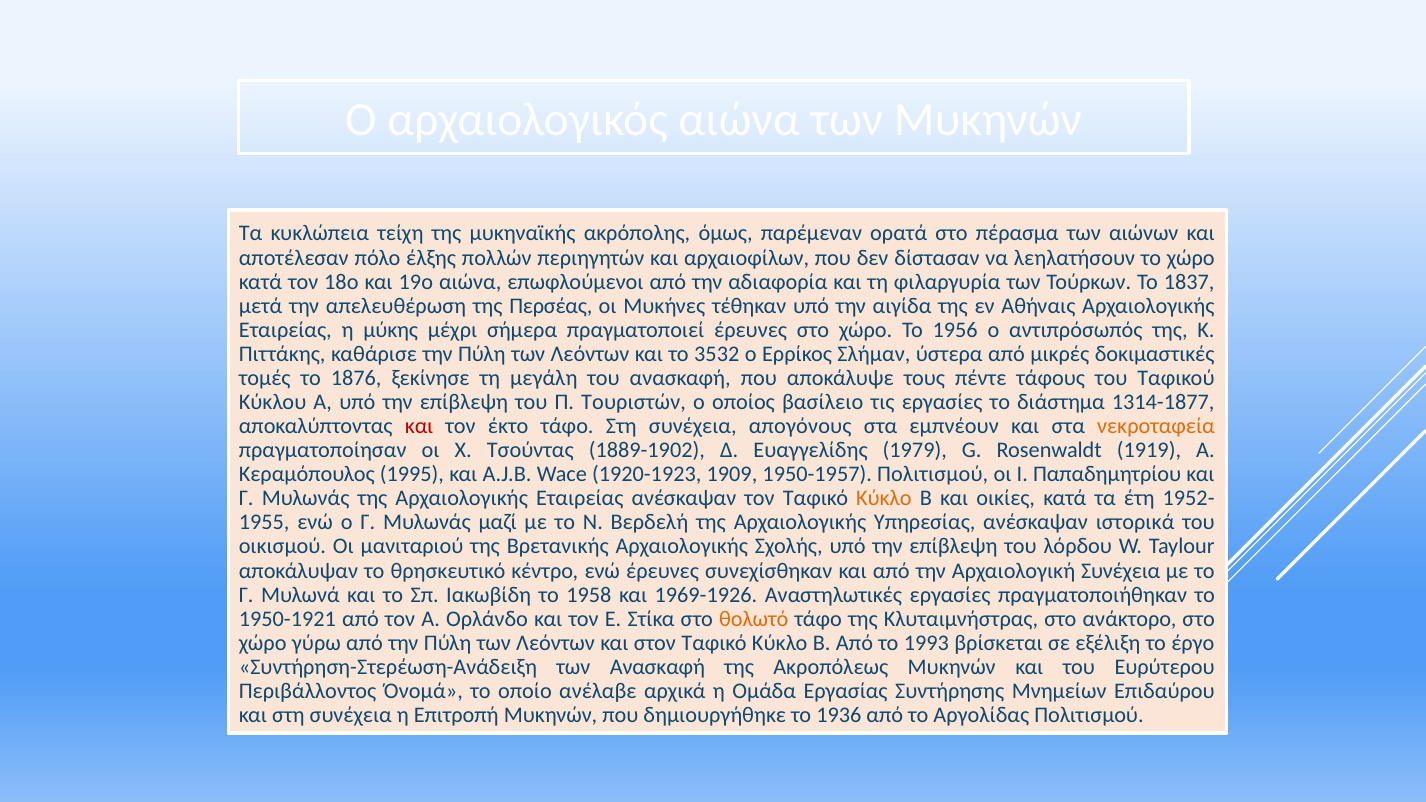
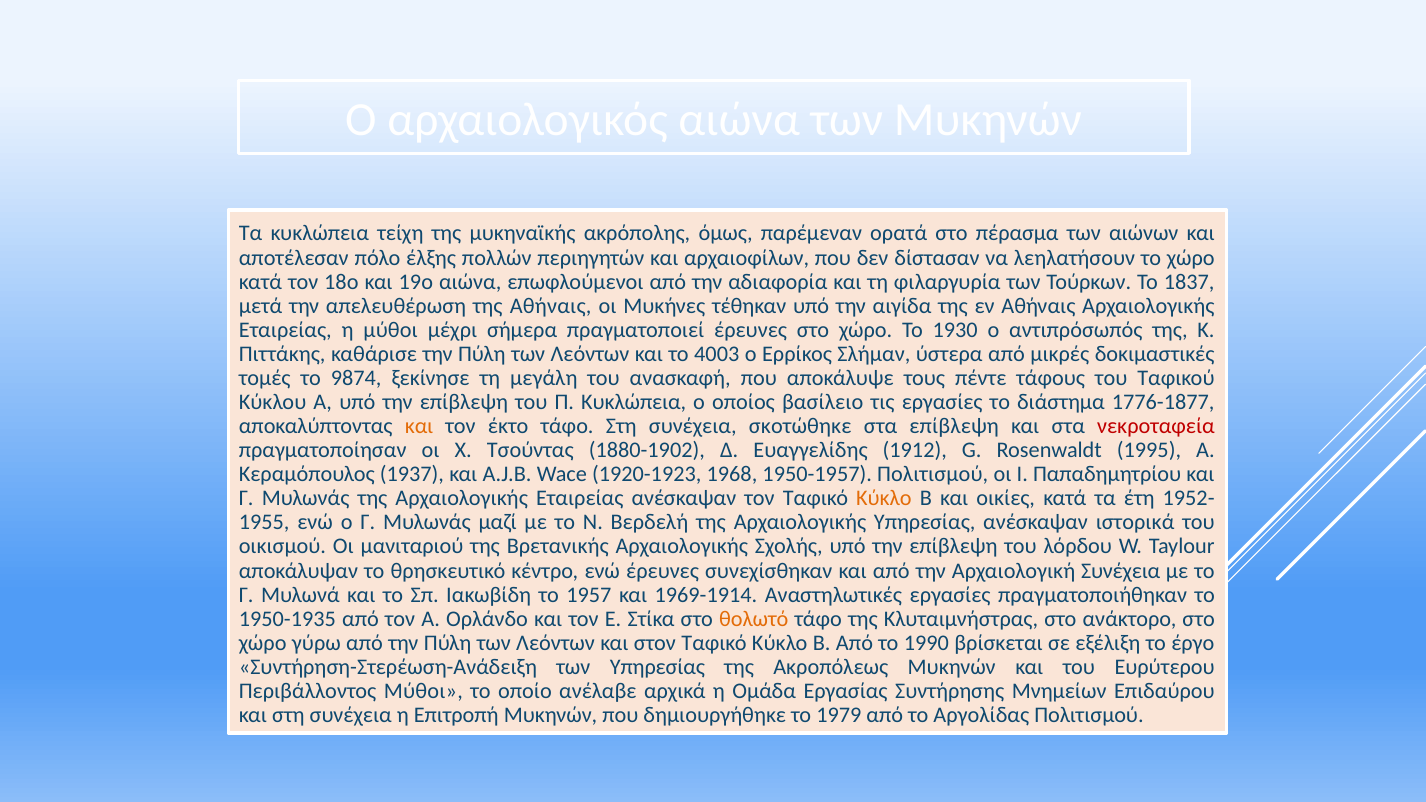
της Περσέας: Περσέας -> Αθήναις
η μύκης: μύκης -> μύθοι
1956: 1956 -> 1930
3532: 3532 -> 4003
1876: 1876 -> 9874
Π Τουριστών: Τουριστών -> Κυκλώπεια
1314-1877: 1314-1877 -> 1776-1877
και at (419, 426) colour: red -> orange
απογόνους: απογόνους -> σκοτώθηκε
στα εμπνέουν: εμπνέουν -> επίβλεψη
νεκροταφεία colour: orange -> red
1889-1902: 1889-1902 -> 1880-1902
1979: 1979 -> 1912
1919: 1919 -> 1995
1995: 1995 -> 1937
1909: 1909 -> 1968
1958: 1958 -> 1957
1969-1926: 1969-1926 -> 1969-1914
1950-1921: 1950-1921 -> 1950-1935
1993: 1993 -> 1990
των Ανασκαφή: Ανασκαφή -> Υπηρεσίας
Περιβάλλοντος Όνομά: Όνομά -> Μύθοι
1936: 1936 -> 1979
